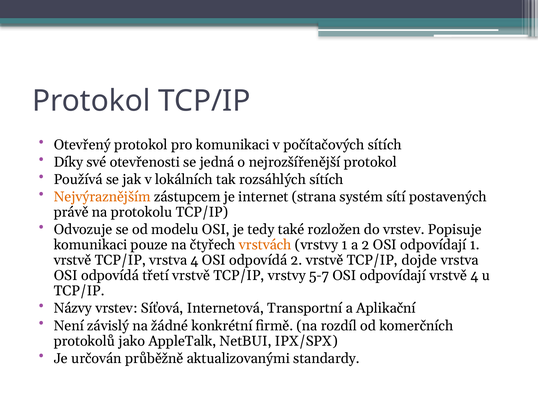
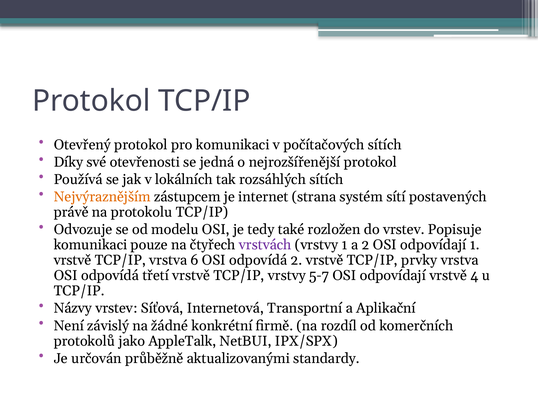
vrstvách colour: orange -> purple
vrstva 4: 4 -> 6
dojde: dojde -> prvky
